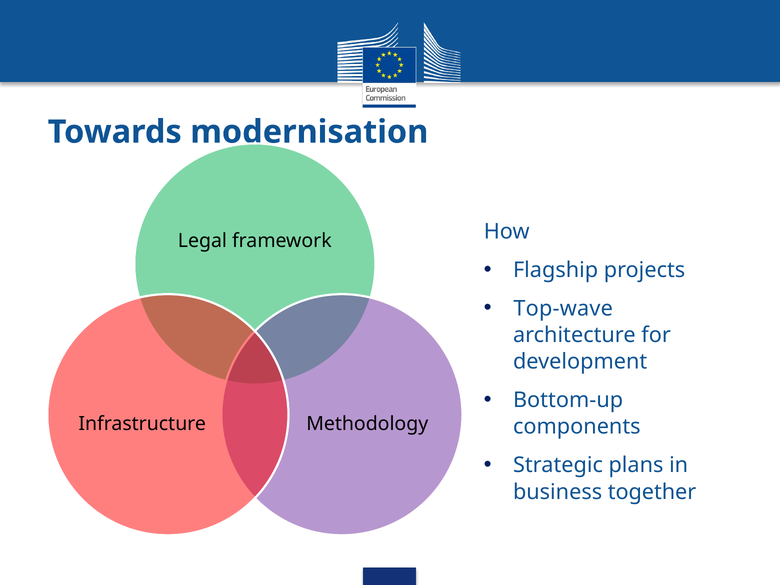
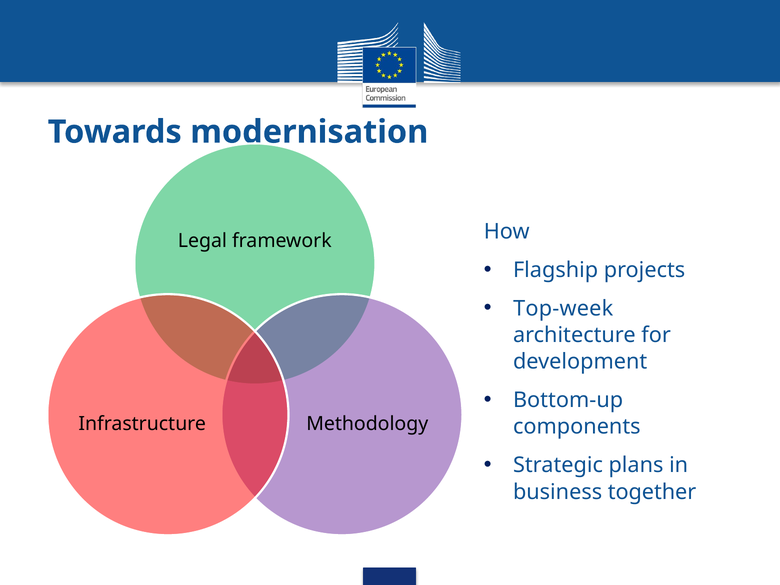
Top-wave: Top-wave -> Top-week
